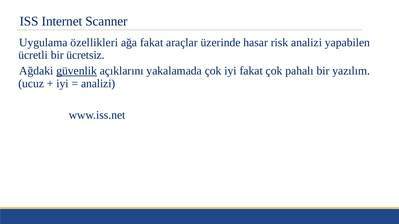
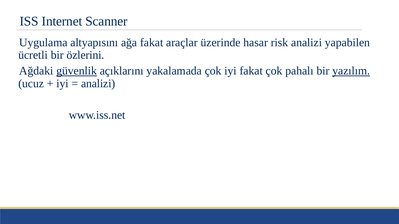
özellikleri: özellikleri -> altyapısını
ücretsiz: ücretsiz -> özlerini
yazılım underline: none -> present
